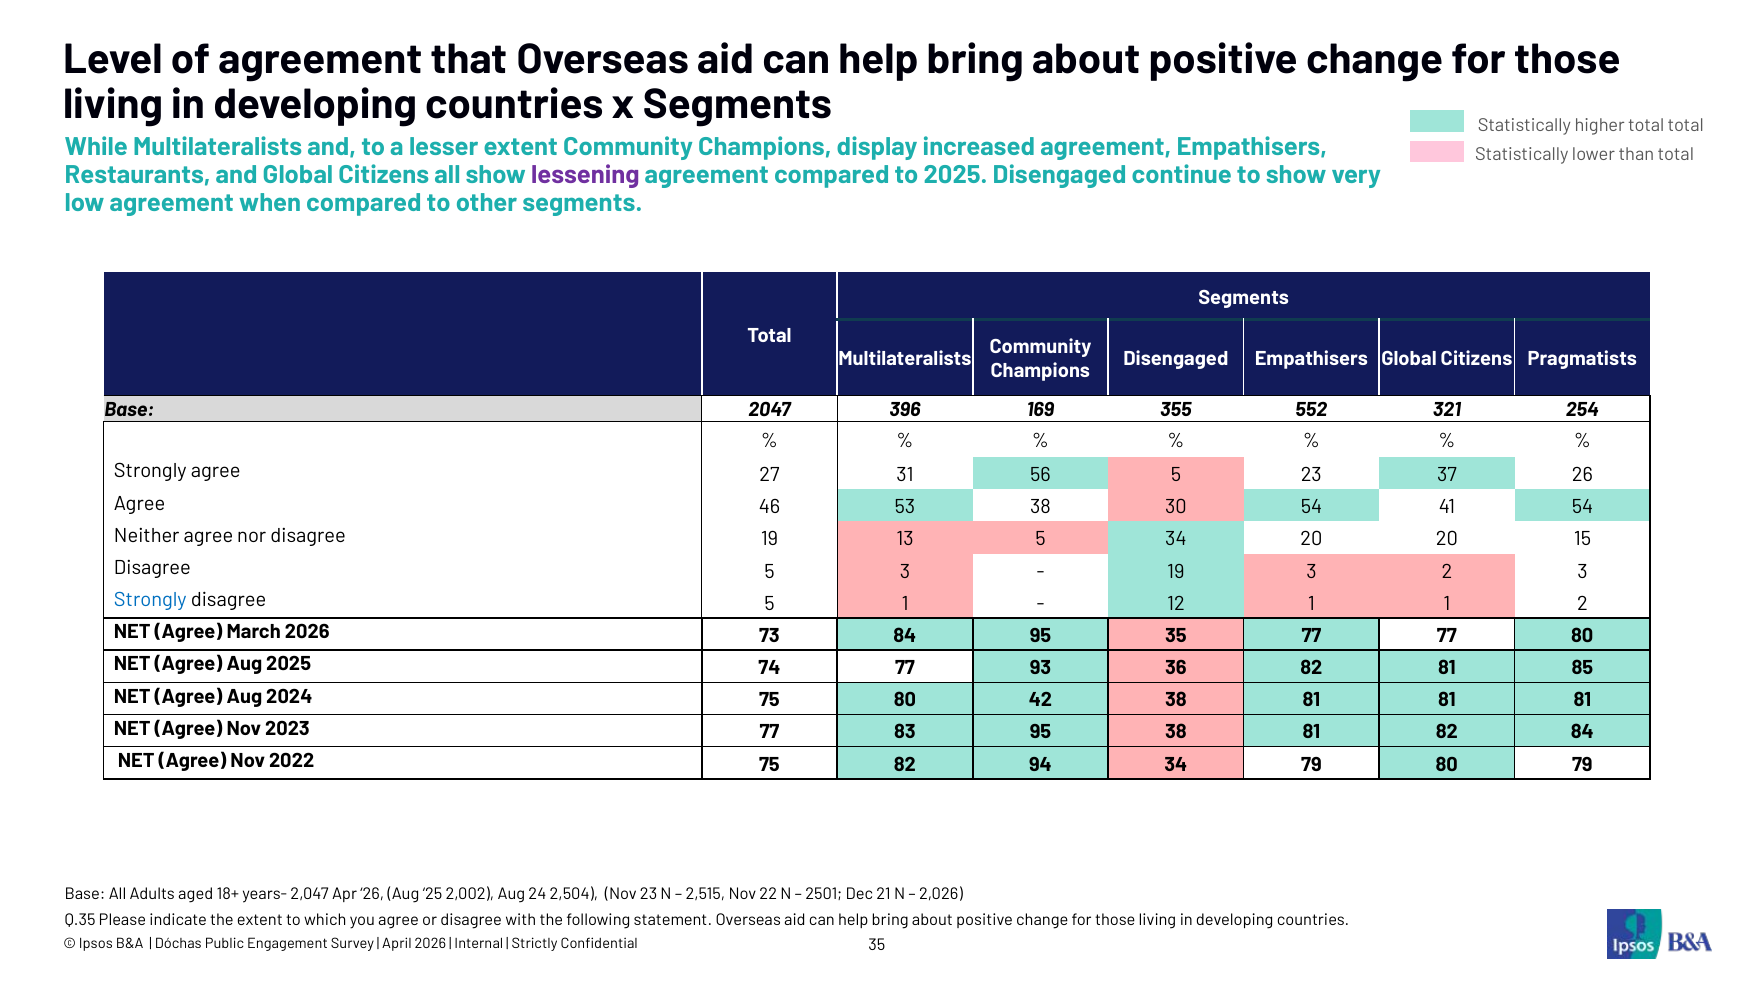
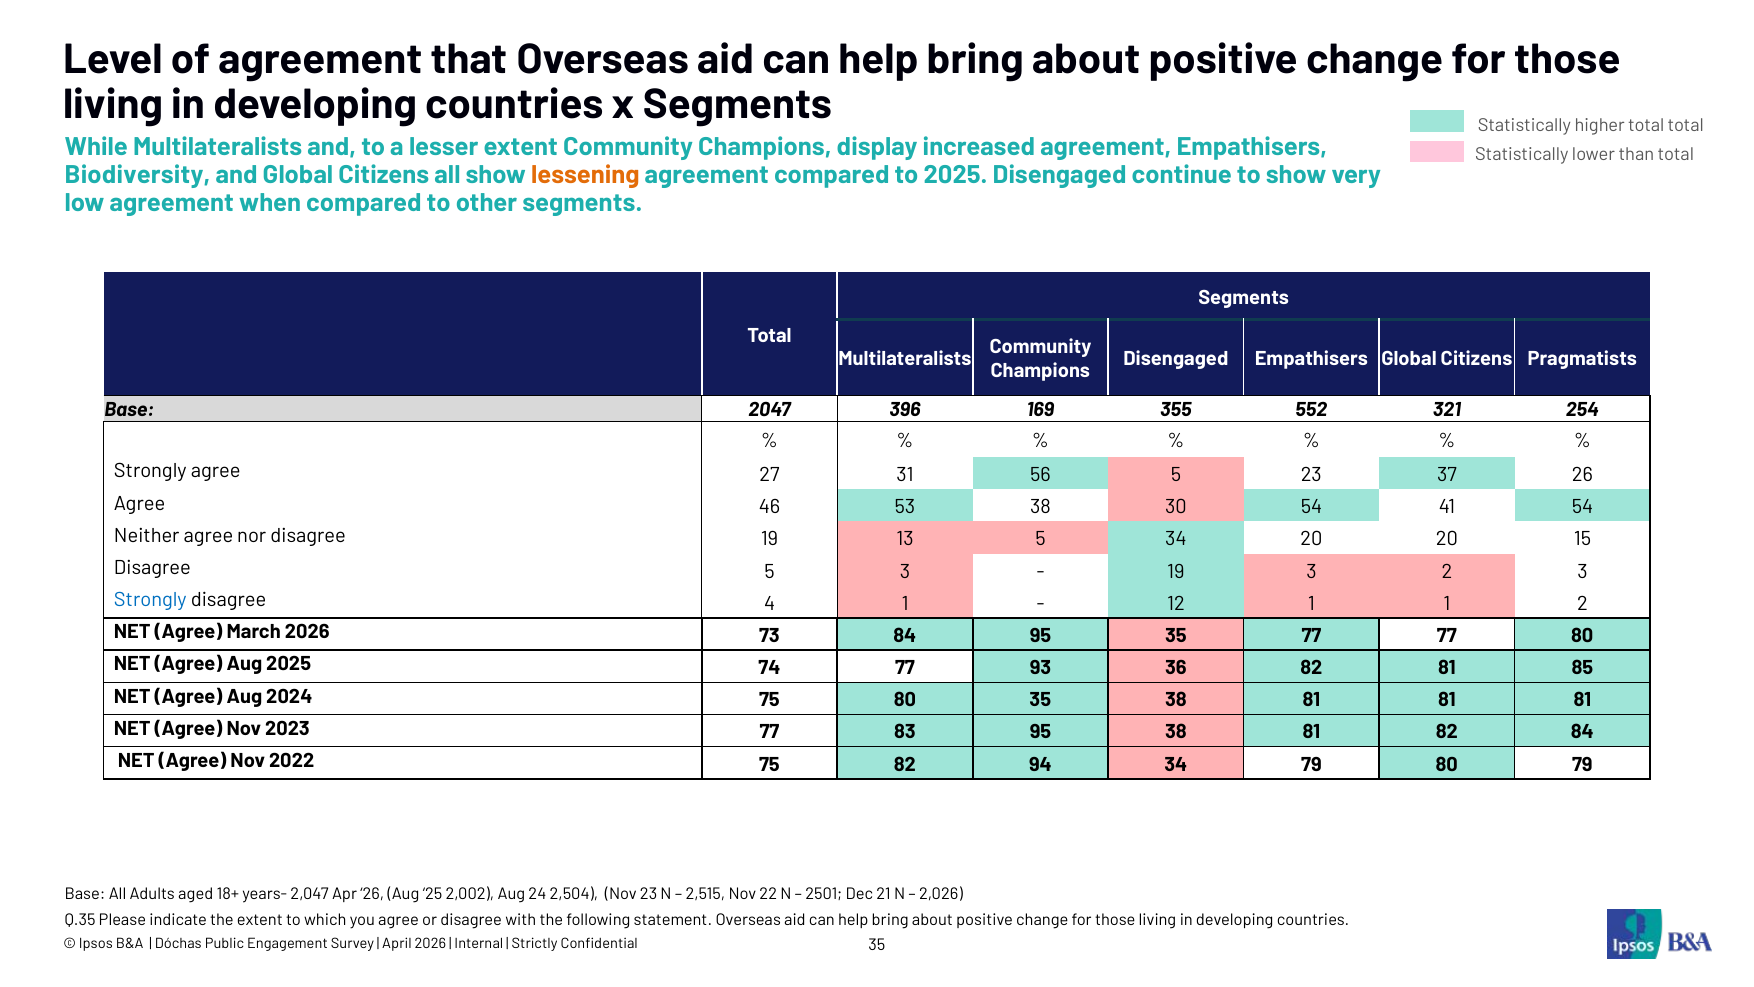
Restaurants: Restaurants -> Biodiversity
lessening colour: purple -> orange
5 at (770, 603): 5 -> 4
80 42: 42 -> 35
